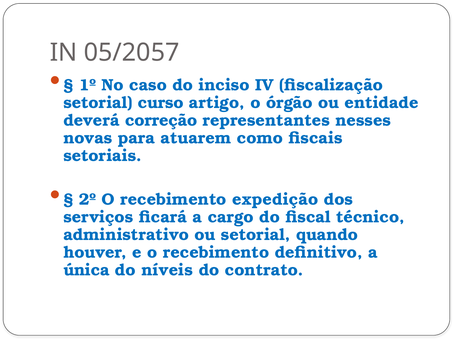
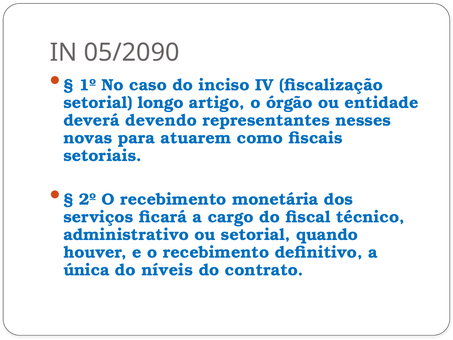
05/2057: 05/2057 -> 05/2090
curso: curso -> longo
correção: correção -> devendo
expedição: expedição -> monetária
